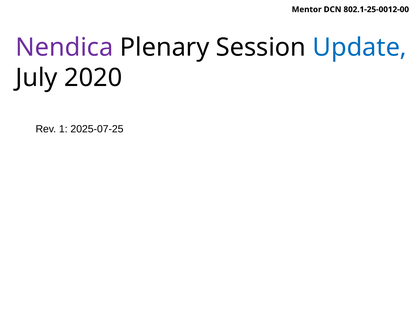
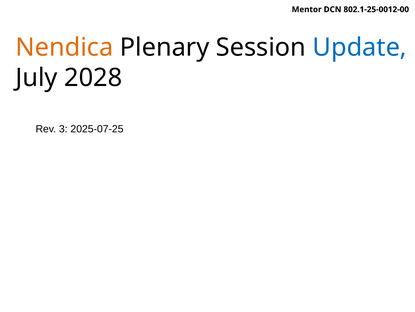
Nendica colour: purple -> orange
2020: 2020 -> 2028
Rev 1: 1 -> 3
